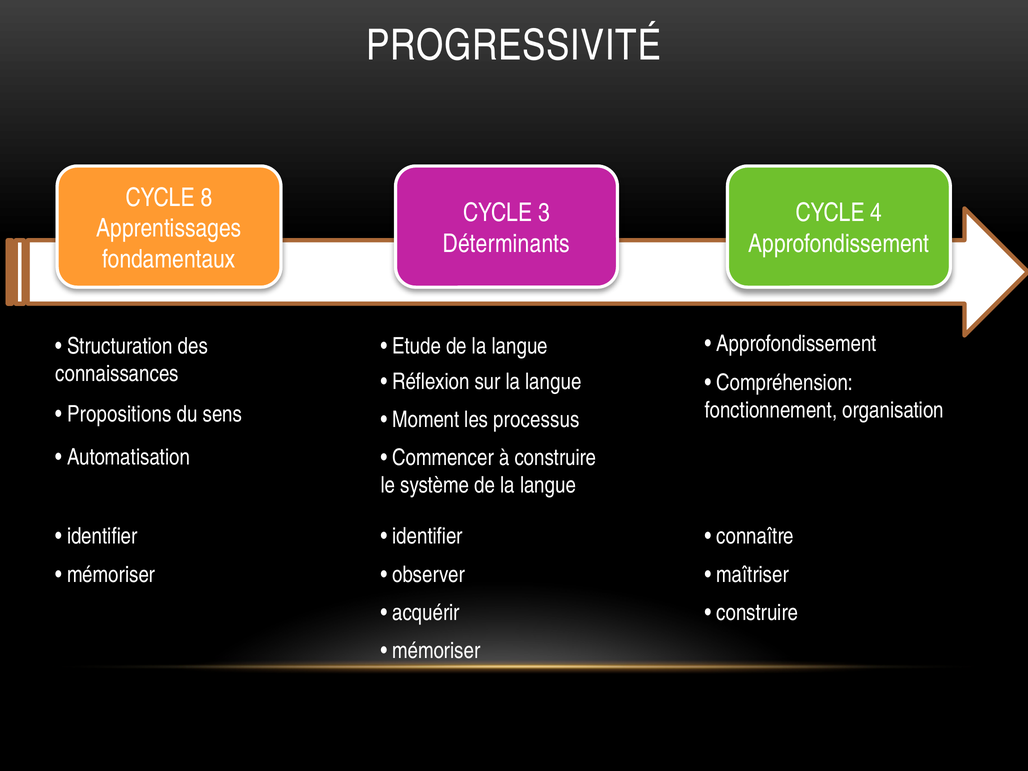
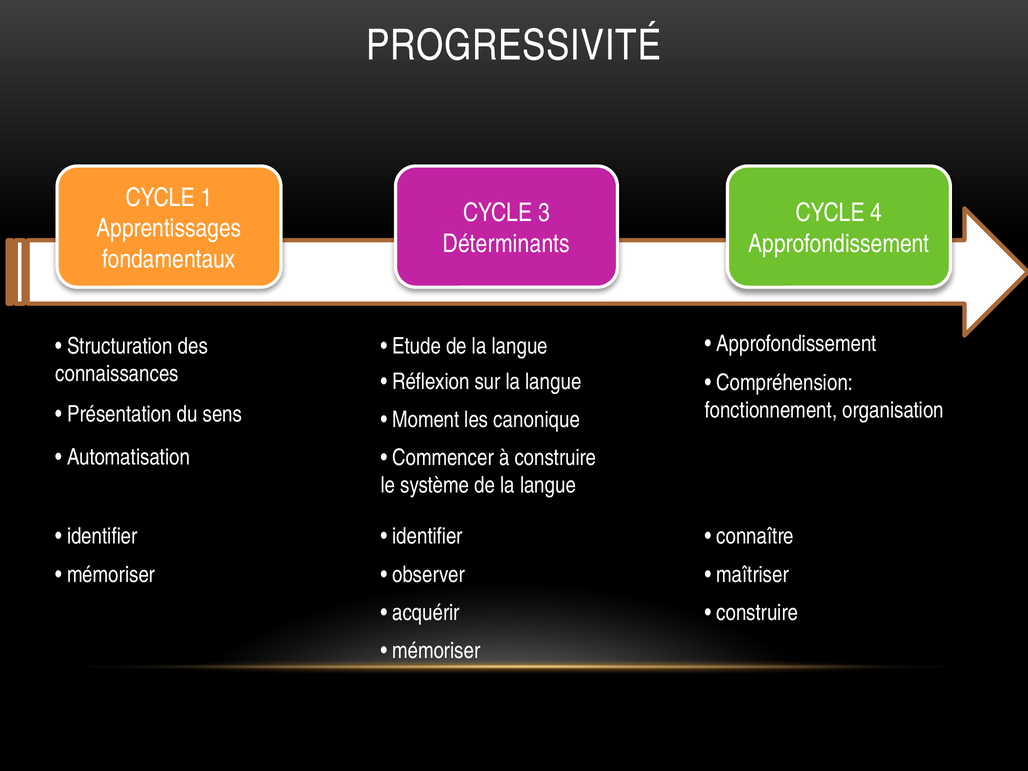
8: 8 -> 1
Propositions: Propositions -> Présentation
processus: processus -> canonique
